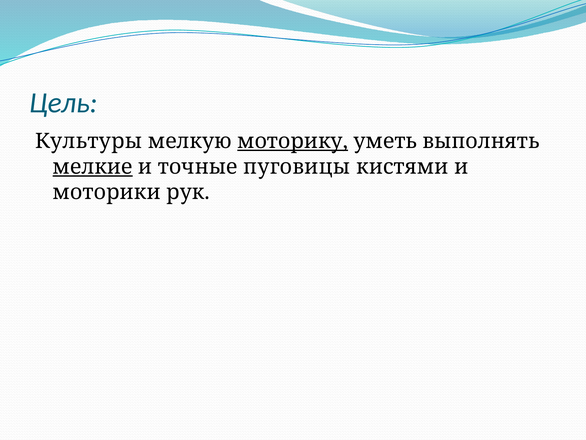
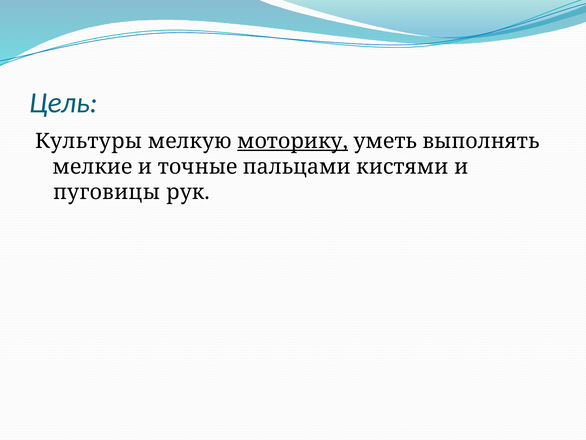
мелкие underline: present -> none
пуговицы: пуговицы -> пальцами
моторики: моторики -> пуговицы
